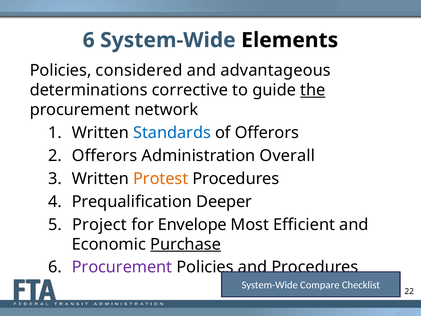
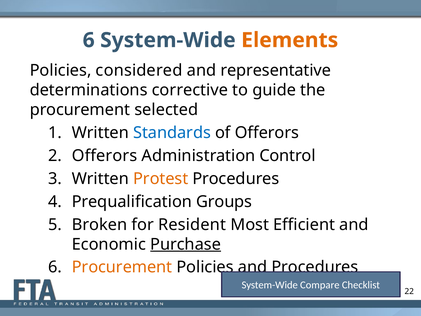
Elements colour: black -> orange
advantageous: advantageous -> representative
the underline: present -> none
network: network -> selected
Overall: Overall -> Control
Deeper: Deeper -> Groups
Project: Project -> Broken
Envelope: Envelope -> Resident
Procurement at (122, 267) colour: purple -> orange
